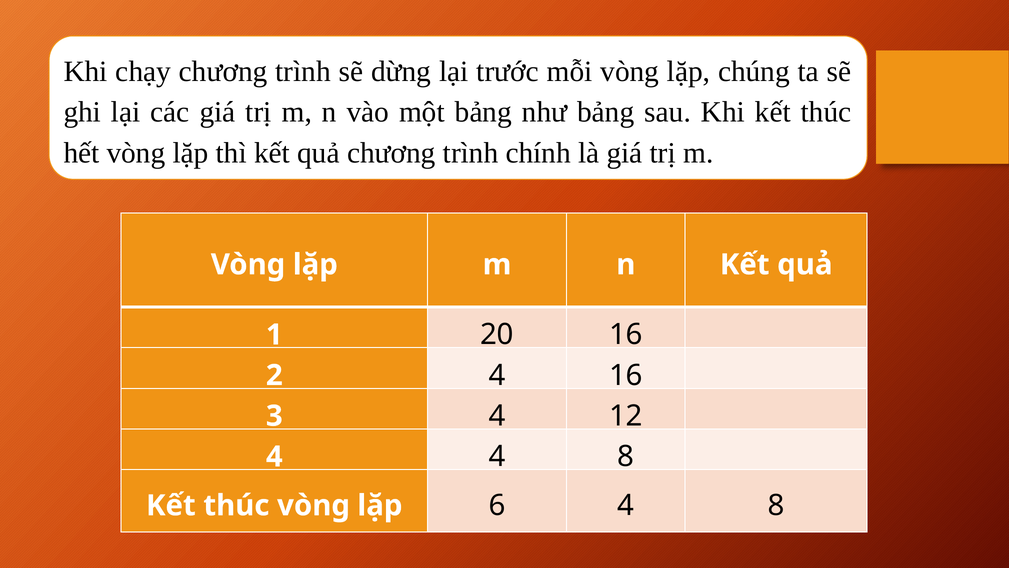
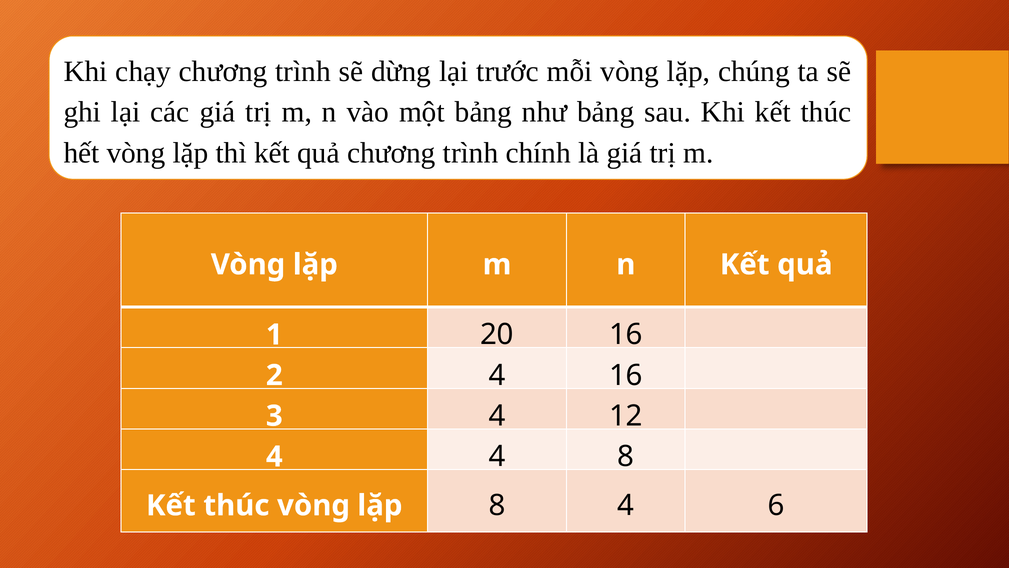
lặp 6: 6 -> 8
8 at (776, 505): 8 -> 6
